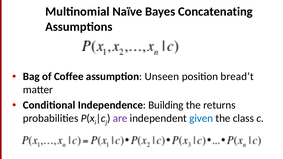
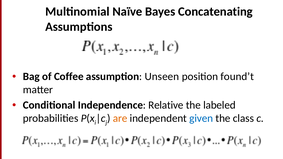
bread’t: bread’t -> found’t
Building: Building -> Relative
returns: returns -> labeled
are colour: purple -> orange
